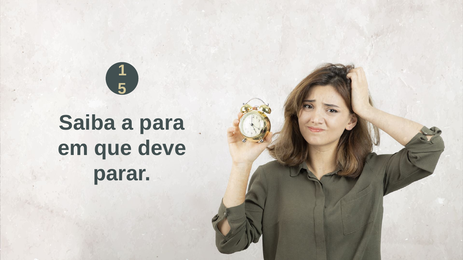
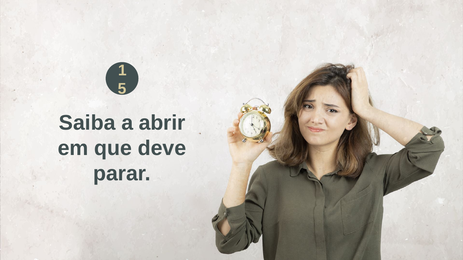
para: para -> abrir
